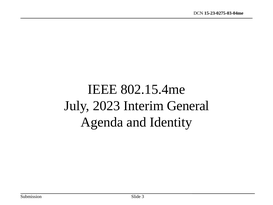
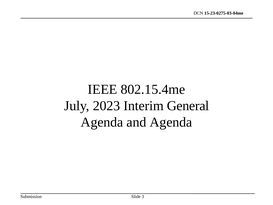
and Identity: Identity -> Agenda
